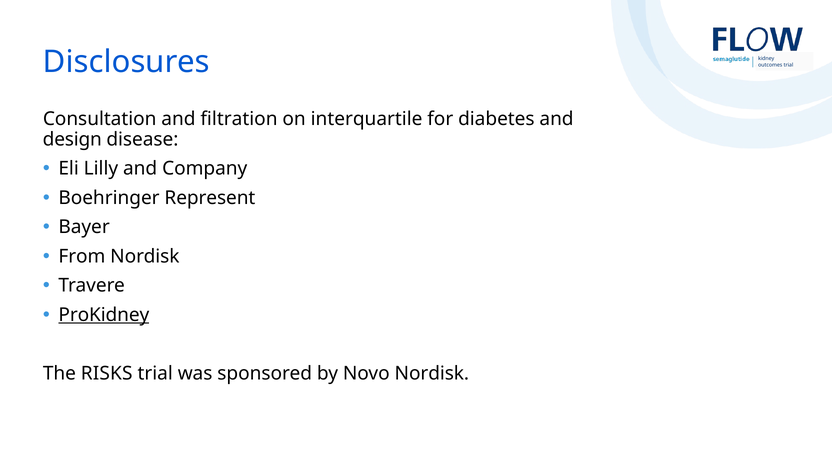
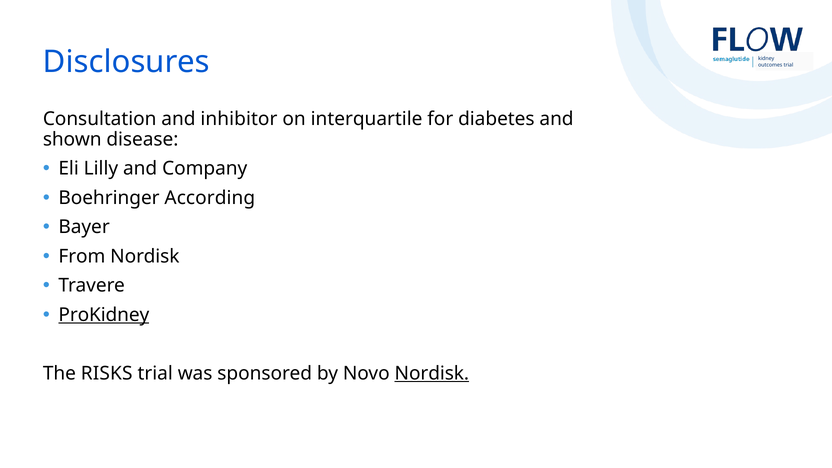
filtration: filtration -> inhibitor
design: design -> shown
Represent: Represent -> According
Nordisk at (432, 373) underline: none -> present
